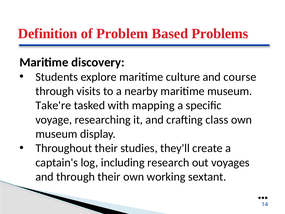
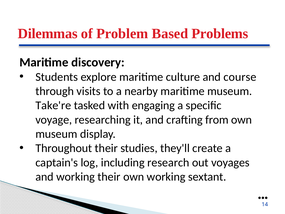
Definition: Definition -> Dilemmas
mapping: mapping -> engaging
class: class -> from
and through: through -> working
